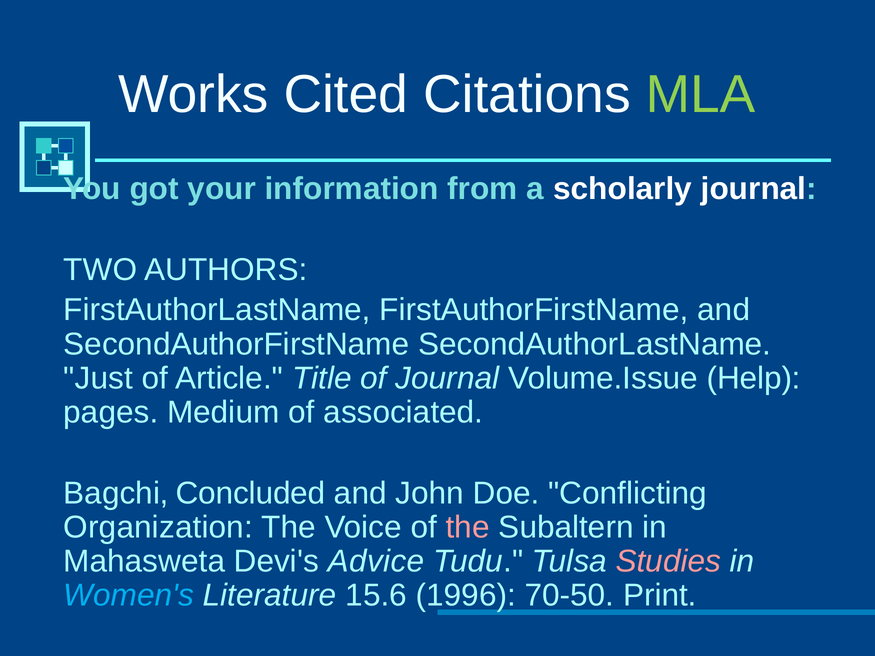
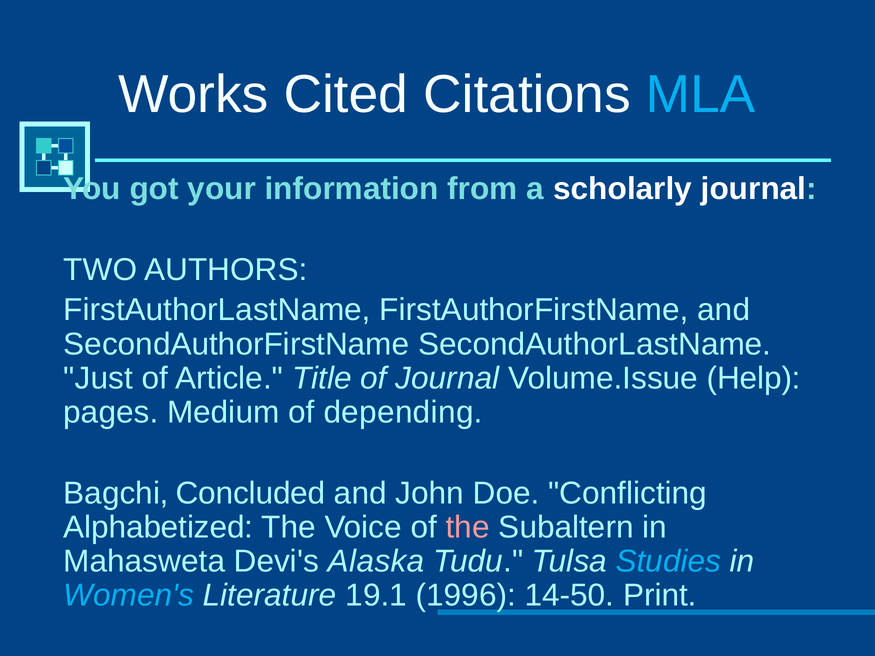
MLA colour: light green -> light blue
associated: associated -> depending
Organization: Organization -> Alphabetized
Advice: Advice -> Alaska
Studies colour: pink -> light blue
15.6: 15.6 -> 19.1
70-50: 70-50 -> 14-50
